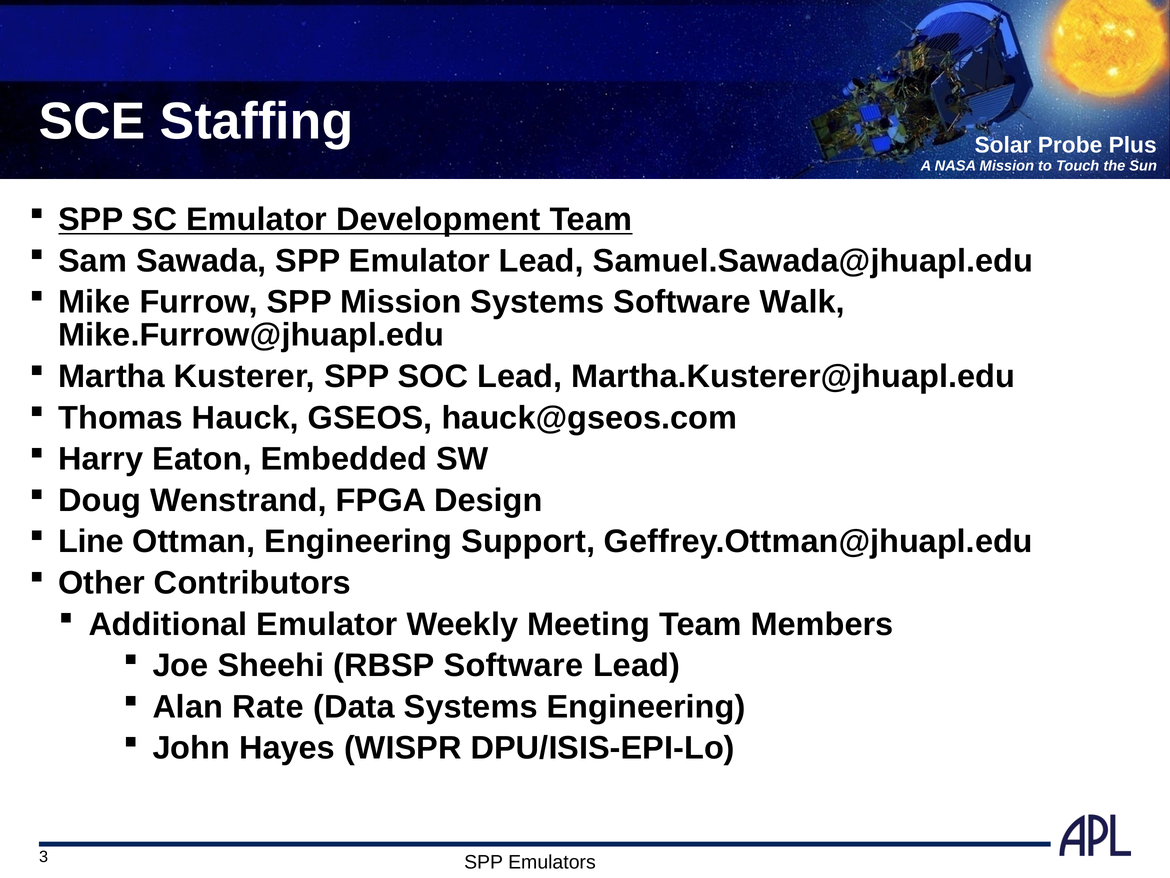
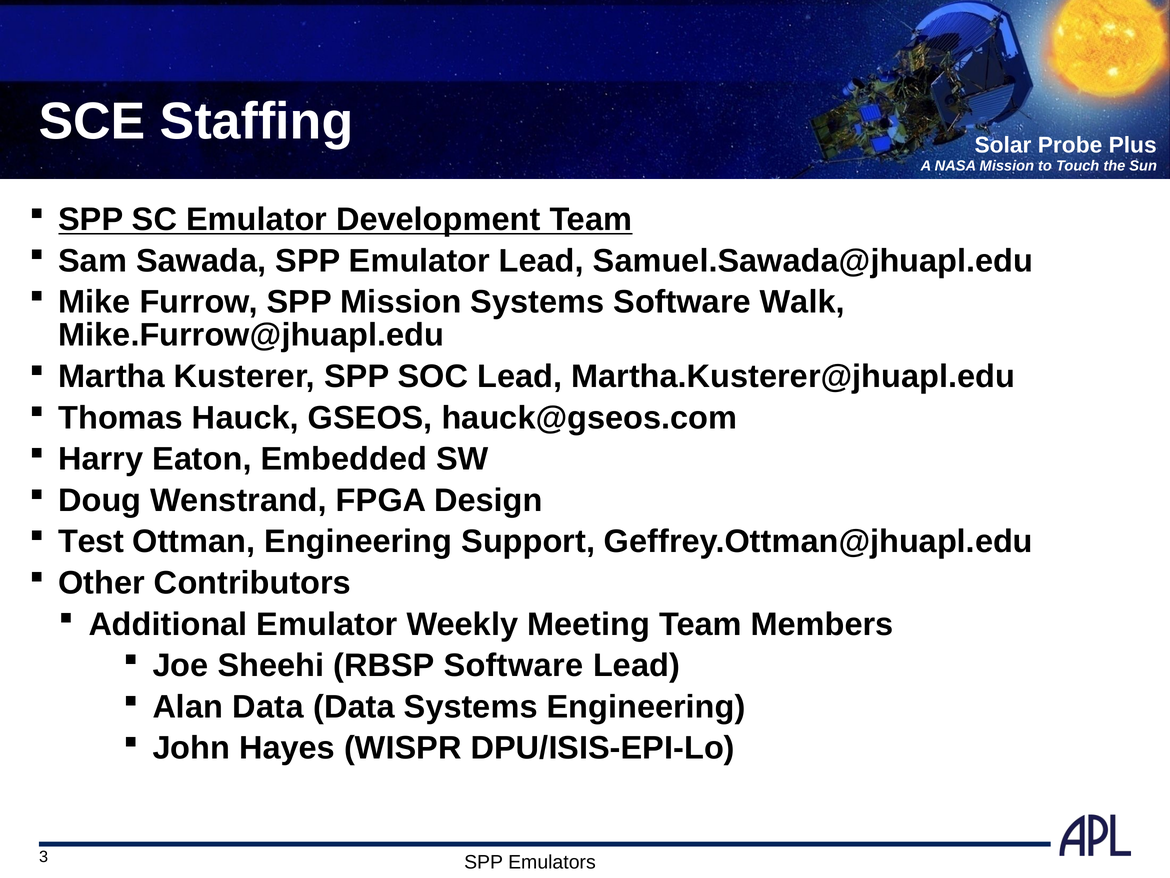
Line: Line -> Test
Alan Rate: Rate -> Data
